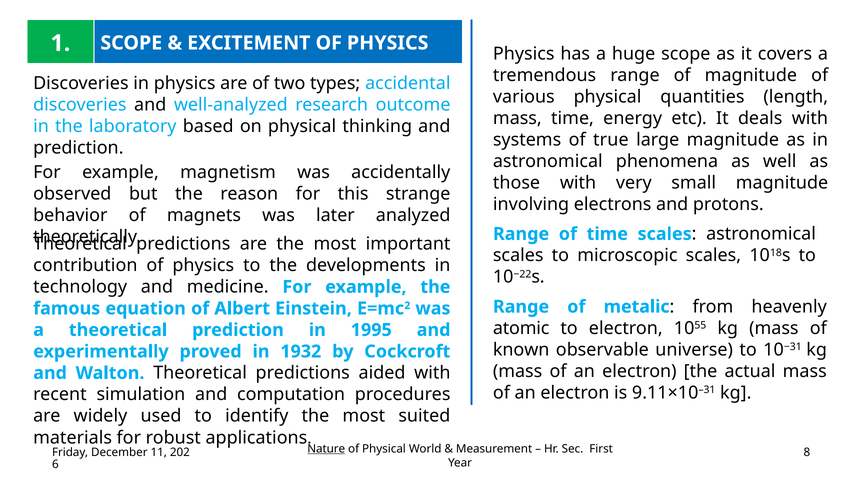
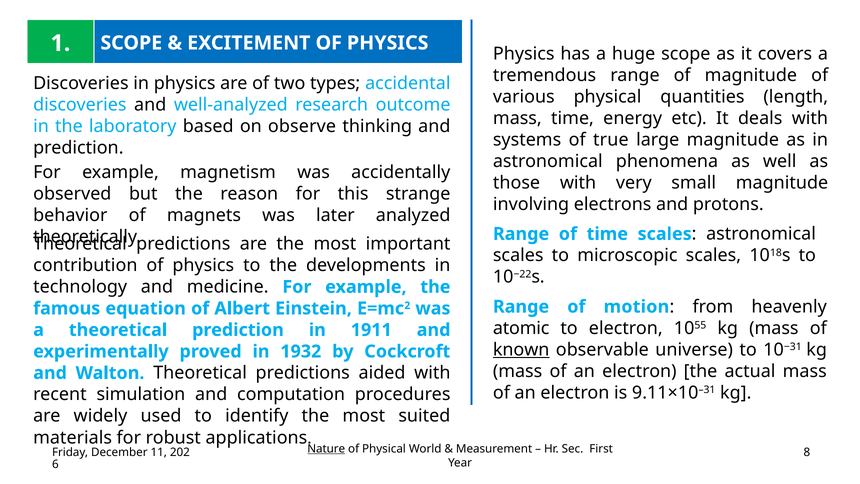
on physical: physical -> observe
metalic: metalic -> motion
1995: 1995 -> 1911
known underline: none -> present
